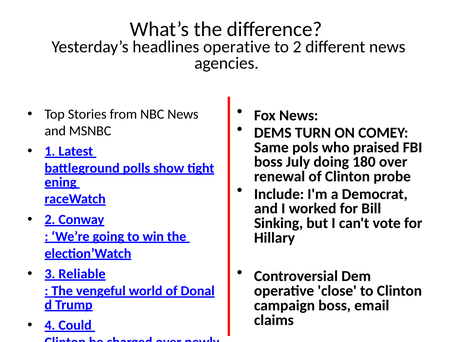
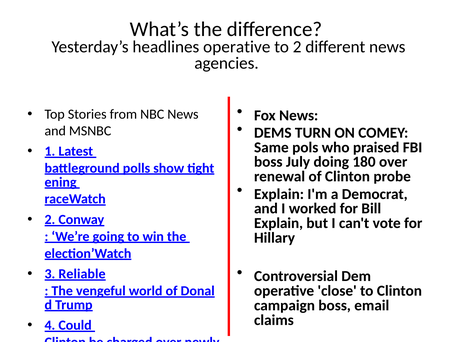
Include at (279, 194): Include -> Explain
Sinking at (279, 224): Sinking -> Explain
